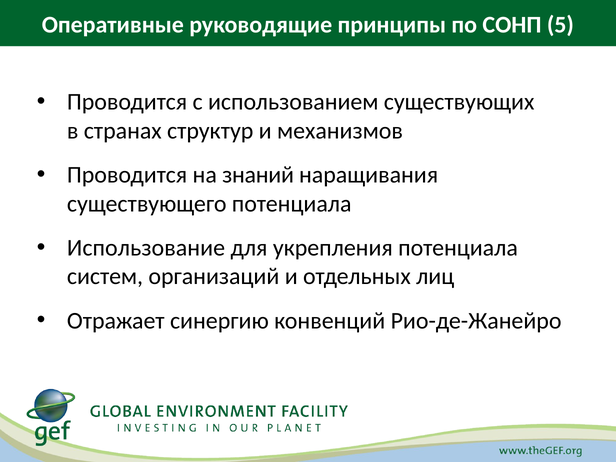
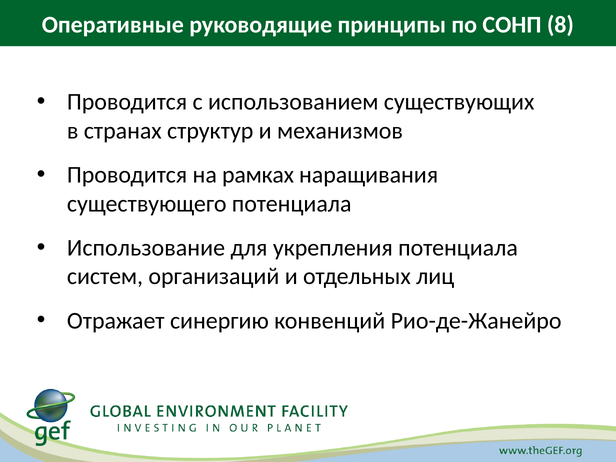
5: 5 -> 8
знаний: знаний -> рамках
